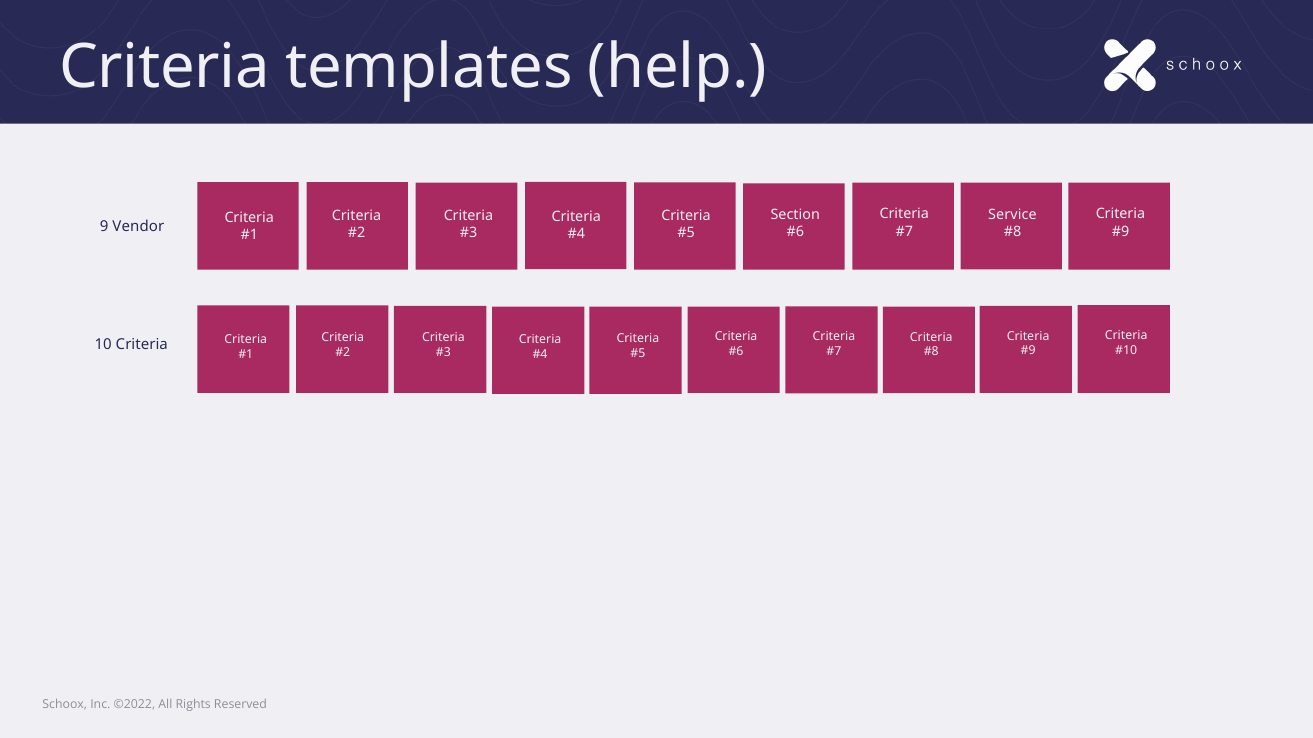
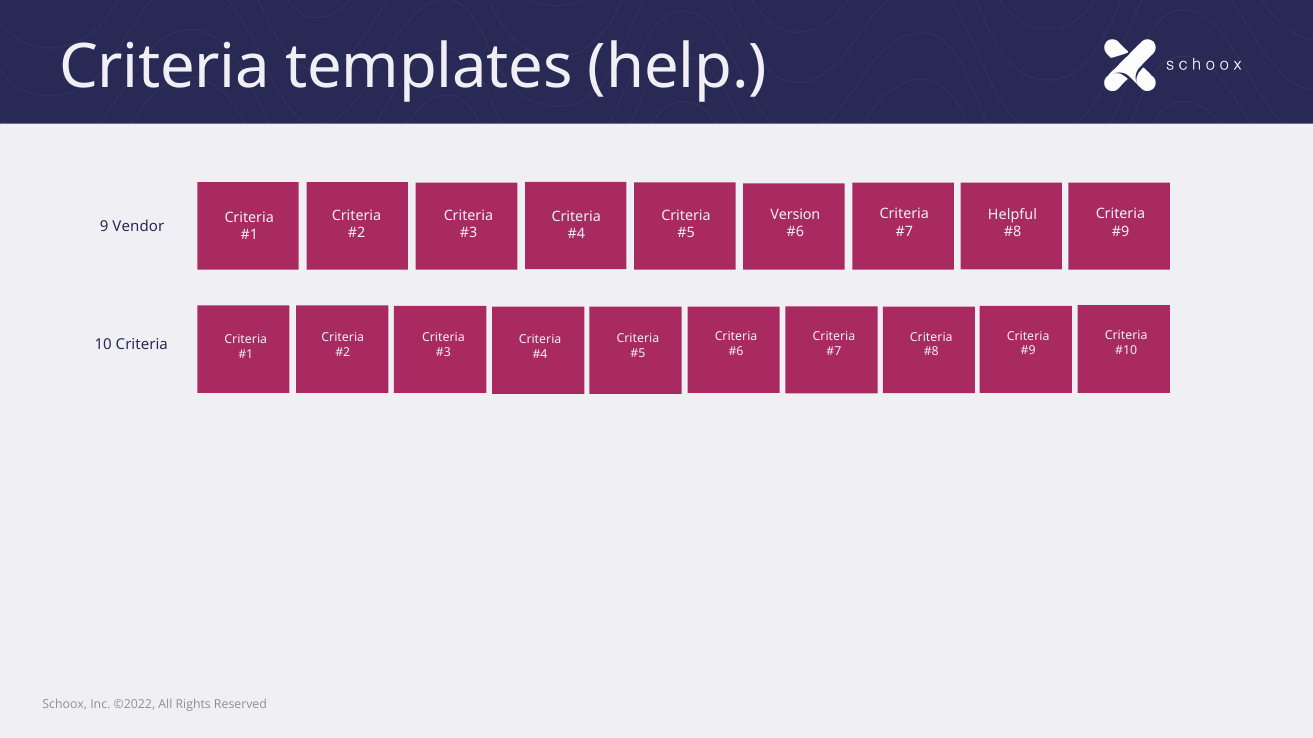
Service: Service -> Helpful
Section: Section -> Version
